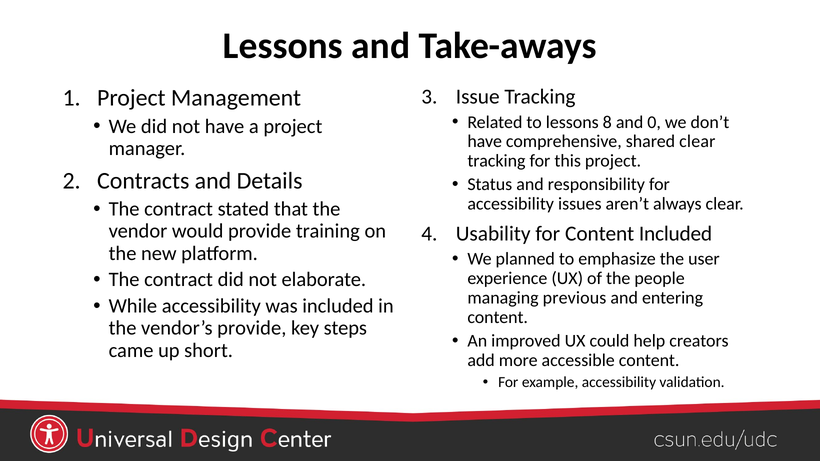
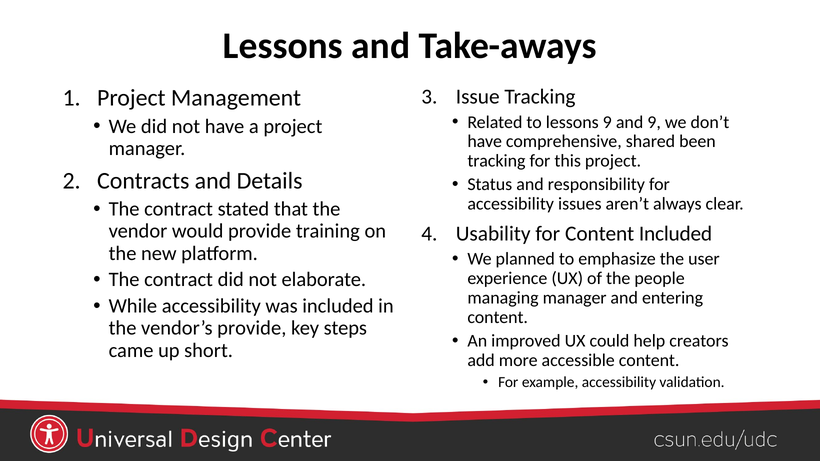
lessons 8: 8 -> 9
and 0: 0 -> 9
shared clear: clear -> been
managing previous: previous -> manager
